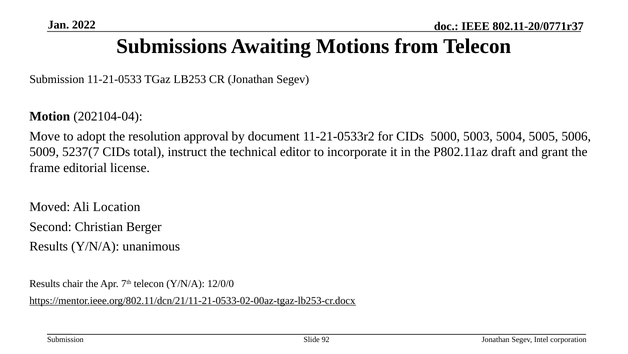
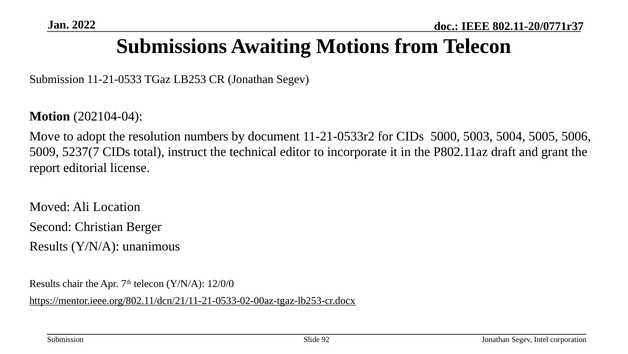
approval: approval -> numbers
frame: frame -> report
